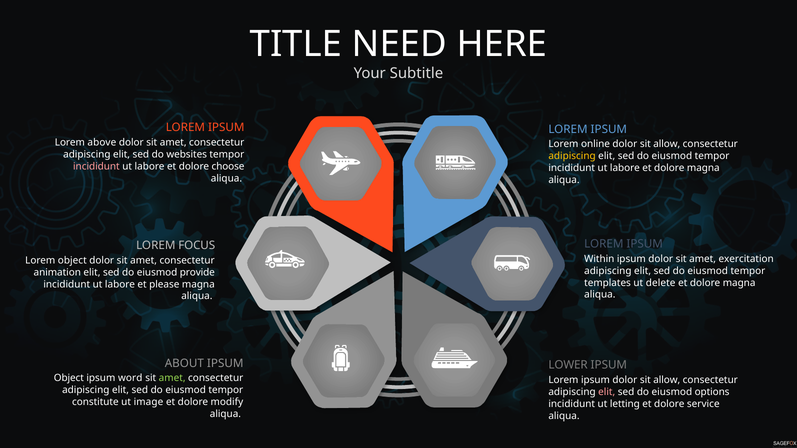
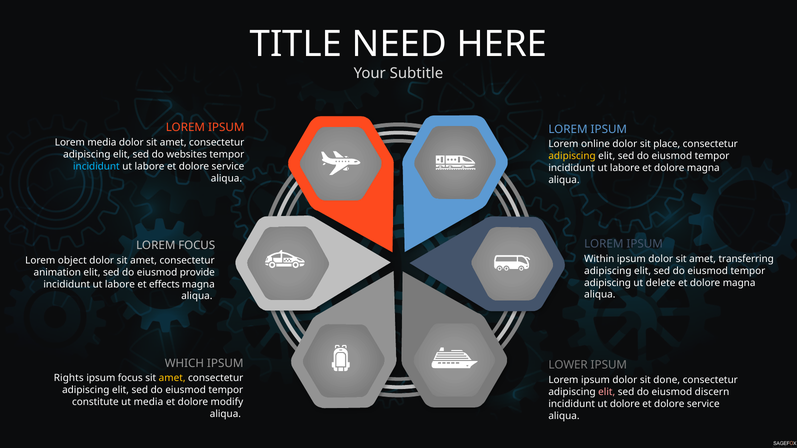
Lorem above: above -> media
allow at (667, 144): allow -> place
incididunt at (96, 166) colour: pink -> light blue
labore et dolore choose: choose -> service
exercitation: exercitation -> transferring
templates at (608, 283): templates -> adipiscing
please: please -> effects
ABOUT: ABOUT -> WHICH
Object at (69, 378): Object -> Rights
ipsum word: word -> focus
amet at (172, 378) colour: light green -> yellow
ipsum dolor sit allow: allow -> done
options: options -> discern
ut image: image -> media
ut letting: letting -> dolore
